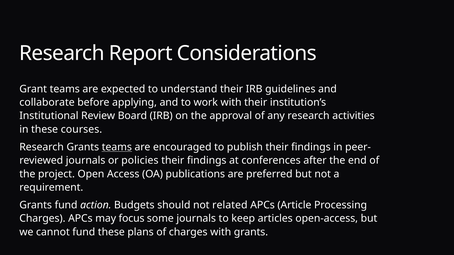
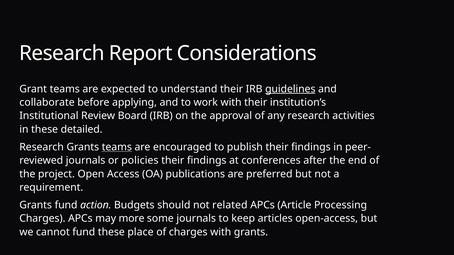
guidelines underline: none -> present
courses: courses -> detailed
focus: focus -> more
plans: plans -> place
